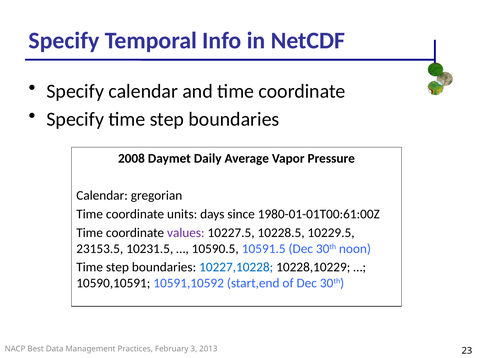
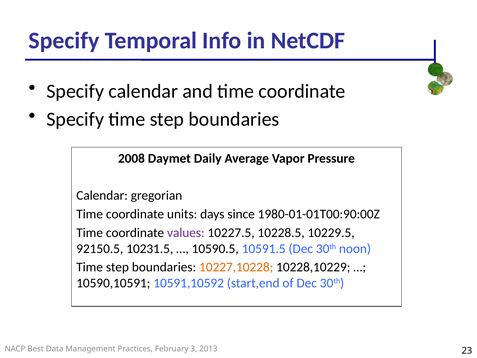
1980-01-01T00:61:00Z: 1980-01-01T00:61:00Z -> 1980-01-01T00:90:00Z
23153.5: 23153.5 -> 92150.5
10227,10228 colour: blue -> orange
